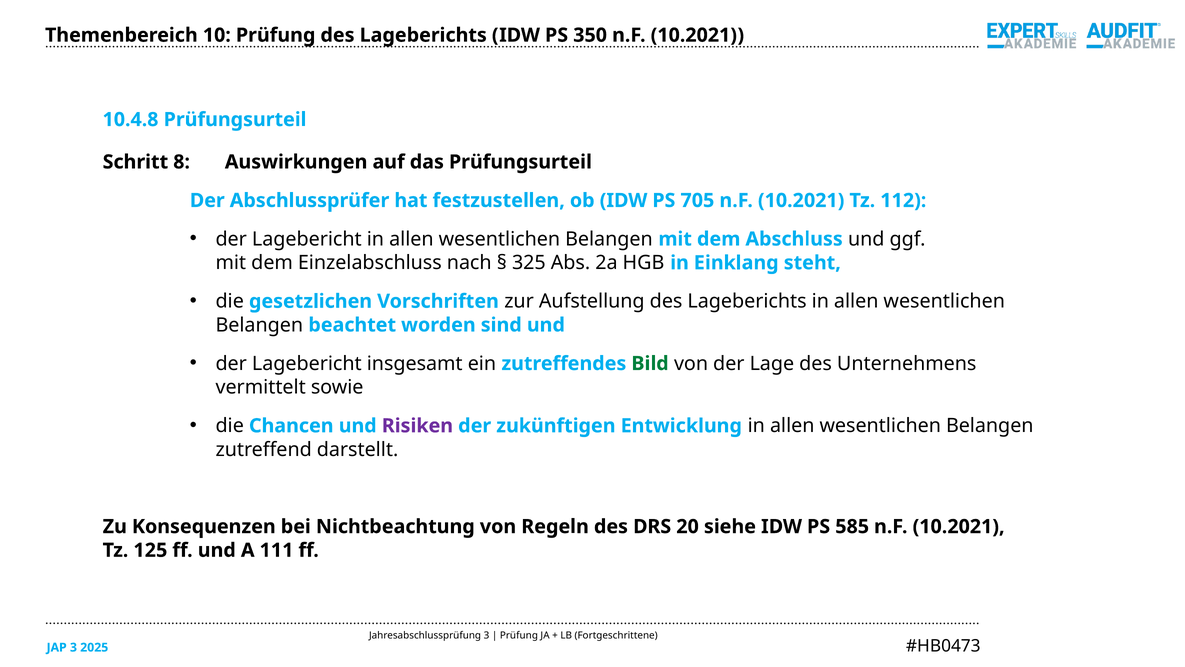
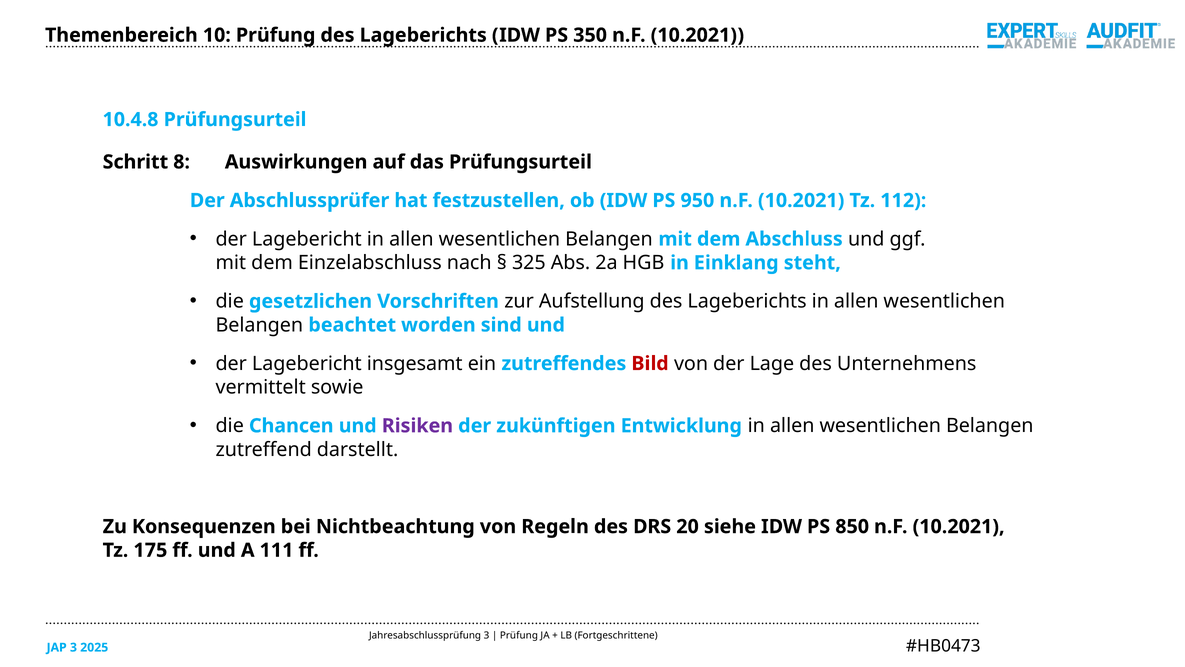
705: 705 -> 950
Bild colour: green -> red
585: 585 -> 850
125: 125 -> 175
